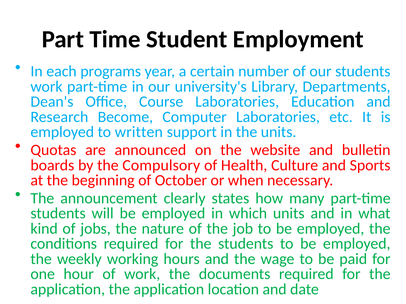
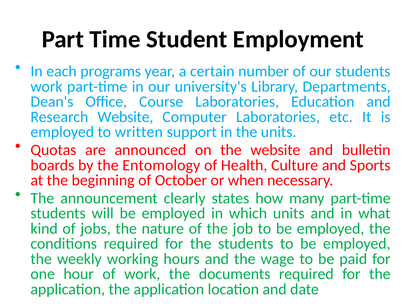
Research Become: Become -> Website
Compulsory: Compulsory -> Entomology
